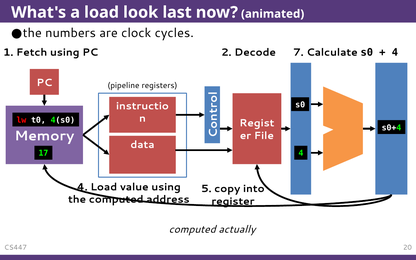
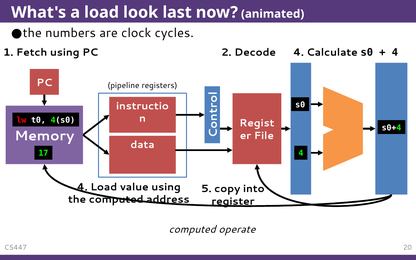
Decode 7: 7 -> 4
actually: actually -> operate
